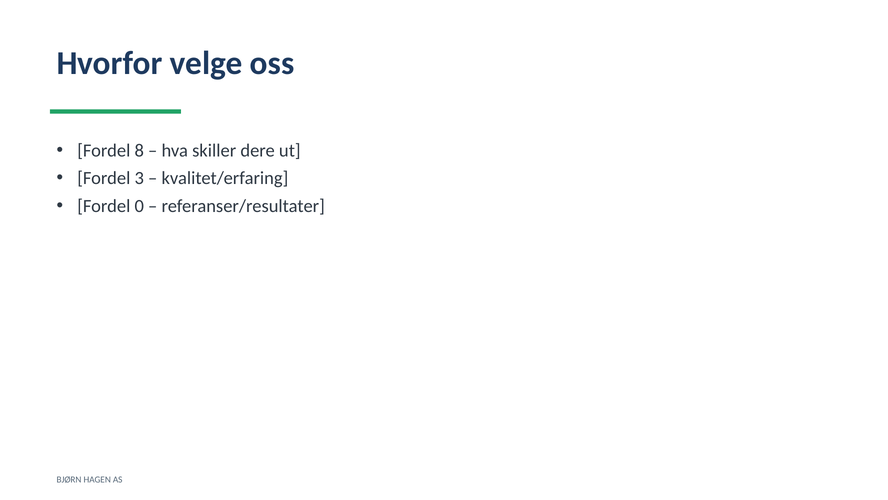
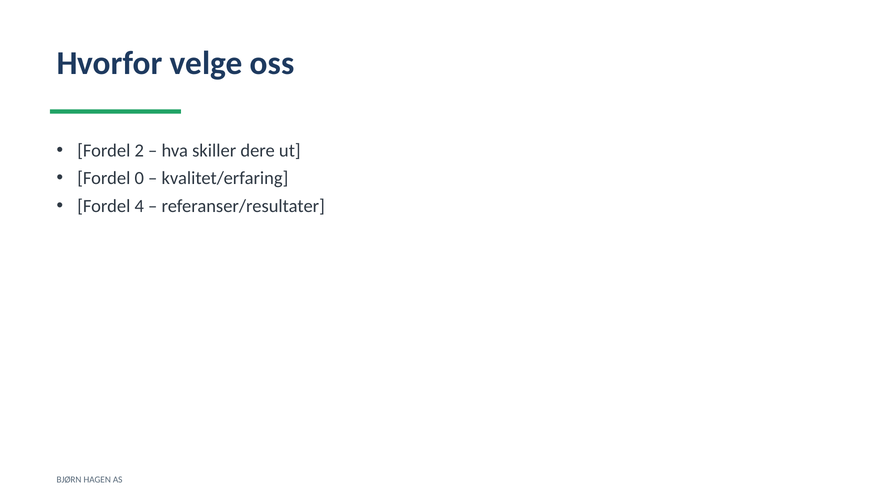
8: 8 -> 2
3: 3 -> 0
0: 0 -> 4
